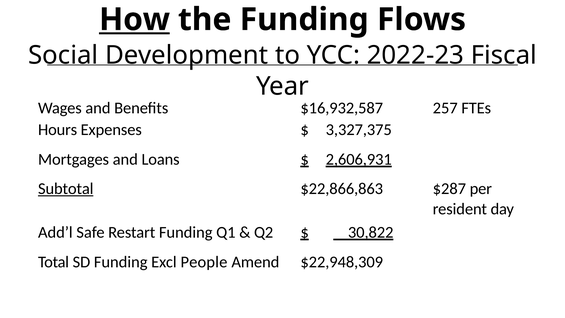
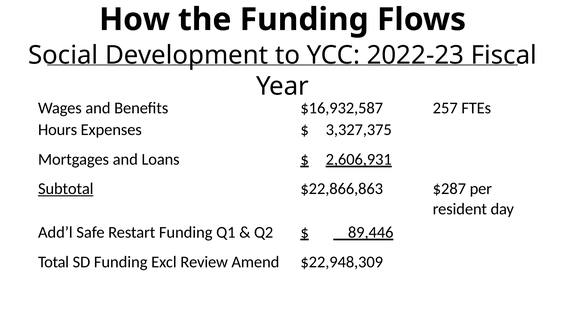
How underline: present -> none
30,822: 30,822 -> 89,446
People: People -> Review
